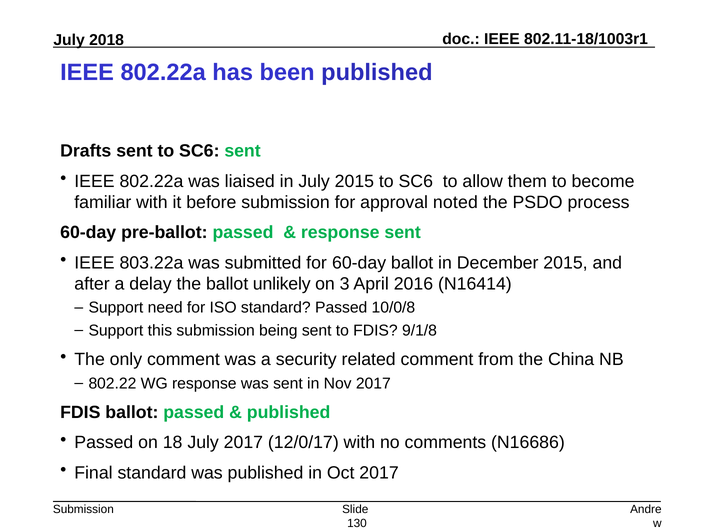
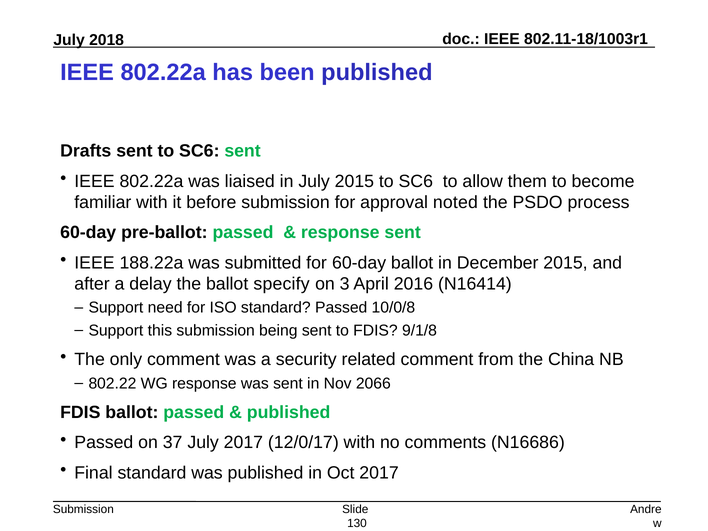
803.22a: 803.22a -> 188.22a
unlikely: unlikely -> specify
Nov 2017: 2017 -> 2066
18: 18 -> 37
